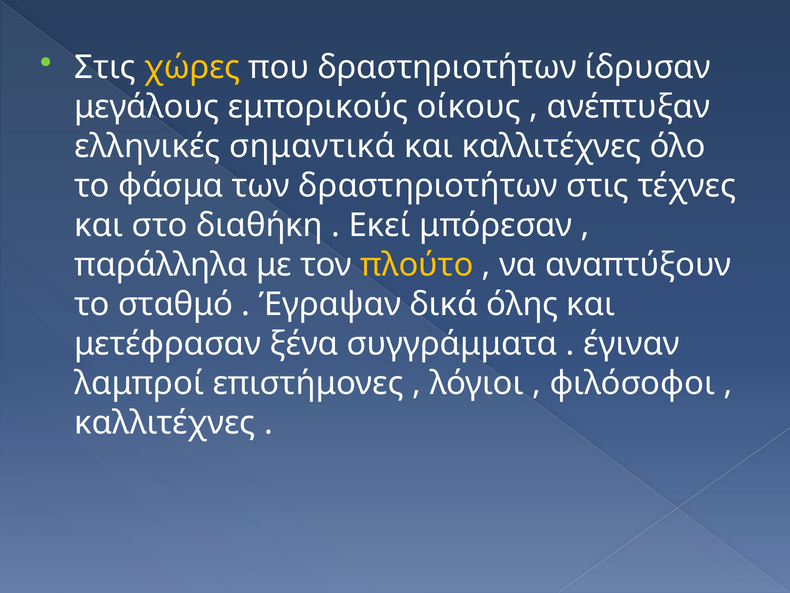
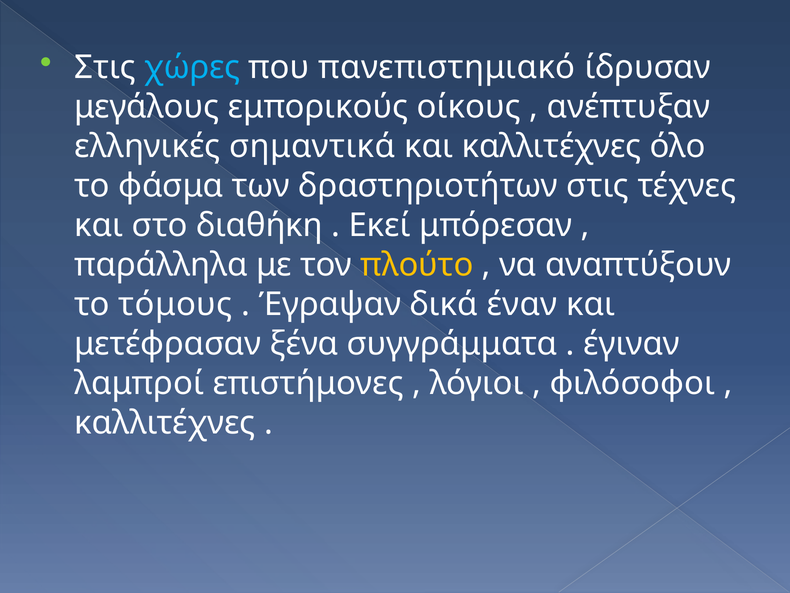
χώρες colour: yellow -> light blue
που δραστηριοτήτων: δραστηριοτήτων -> πανεπιστημιακό
σταθμό: σταθμό -> τόμους
όλης: όλης -> έναν
